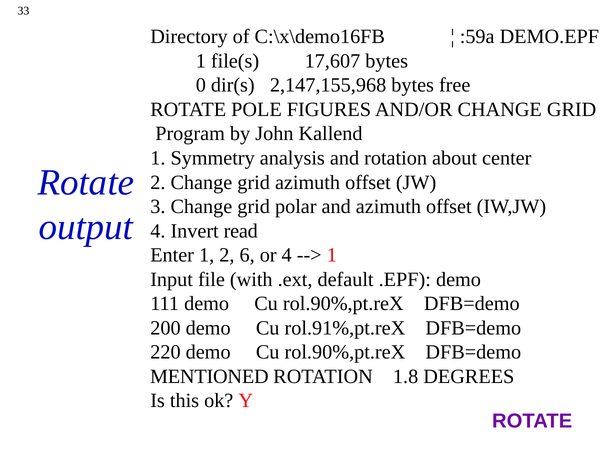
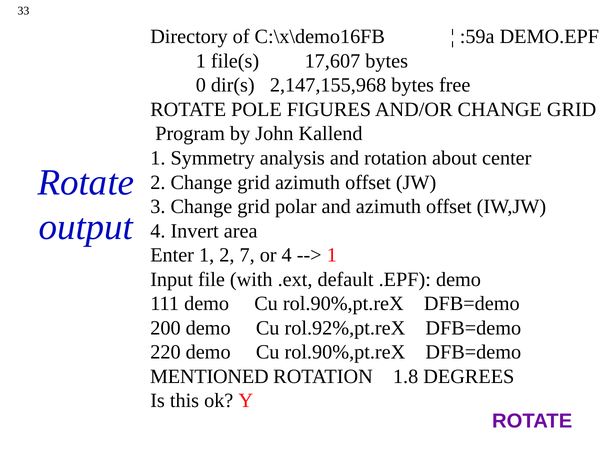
read: read -> area
6: 6 -> 7
rol.91%,pt.reX: rol.91%,pt.reX -> rol.92%,pt.reX
